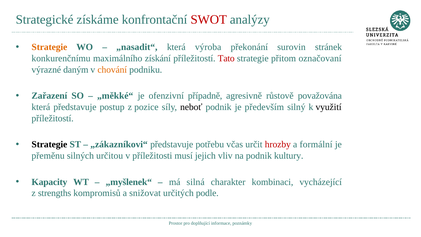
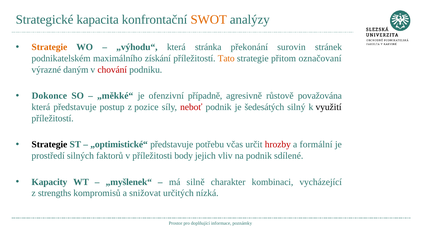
získáme: získáme -> kapacita
SWOT colour: red -> orange
„nasadit“: „nasadit“ -> „výhodu“
výroba: výroba -> stránka
konkurenčnímu: konkurenčnímu -> podnikatelském
Tato colour: red -> orange
chování colour: orange -> red
Zařazení: Zařazení -> Dokonce
neboť colour: black -> red
především: především -> šedesátých
„zákazníkovi“: „zákazníkovi“ -> „optimistické“
přeměnu: přeměnu -> prostředí
určitou: určitou -> faktorů
musí: musí -> body
kultury: kultury -> sdílené
silná: silná -> silně
podle: podle -> nízká
